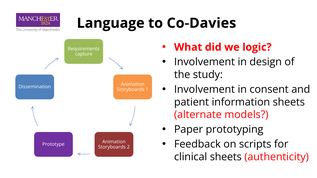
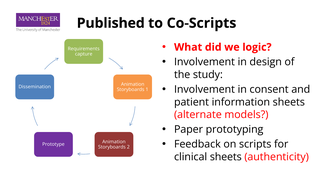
Language: Language -> Published
Co-Davies: Co-Davies -> Co-Scripts
